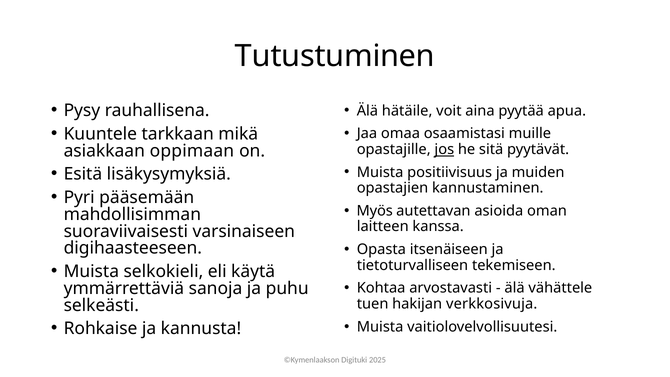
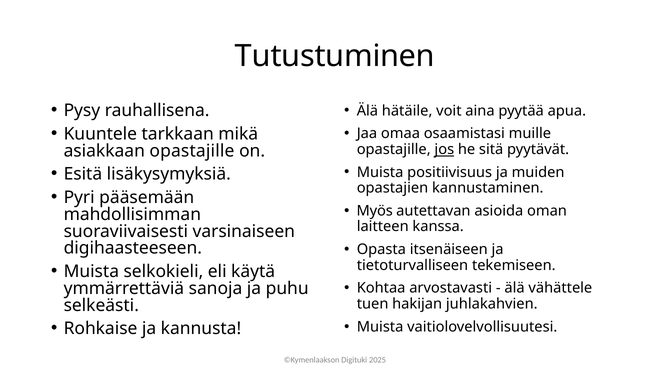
asiakkaan oppimaan: oppimaan -> opastajille
verkkosivuja: verkkosivuja -> juhlakahvien
